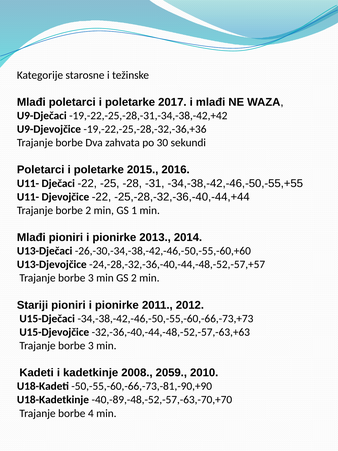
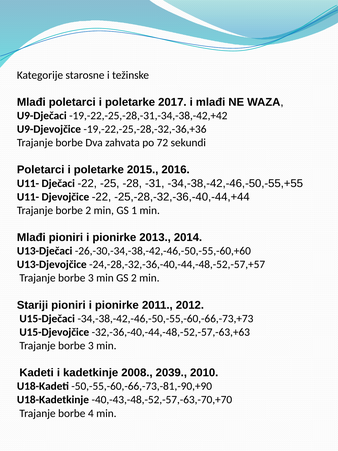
30: 30 -> 72
2059: 2059 -> 2039
-40,-89,-48,-52,-57,-63,-70,+70: -40,-89,-48,-52,-57,-63,-70,+70 -> -40,-43,-48,-52,-57,-63,-70,+70
